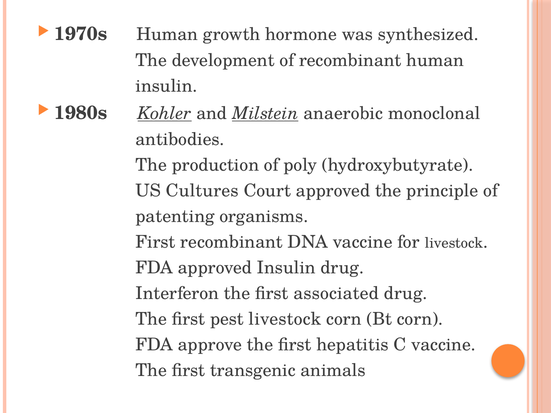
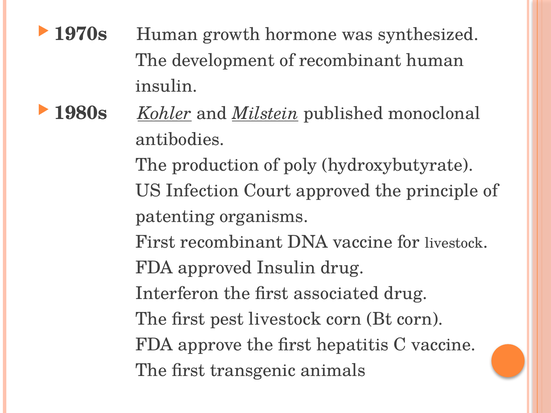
anaerobic: anaerobic -> published
Cultures: Cultures -> Infection
